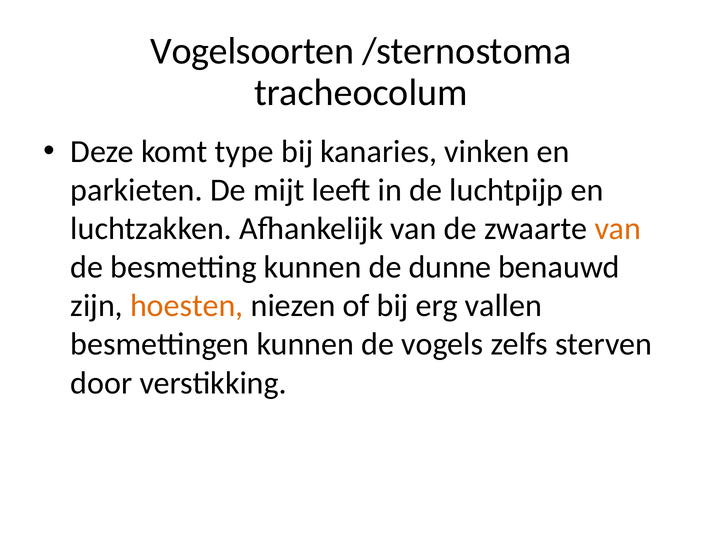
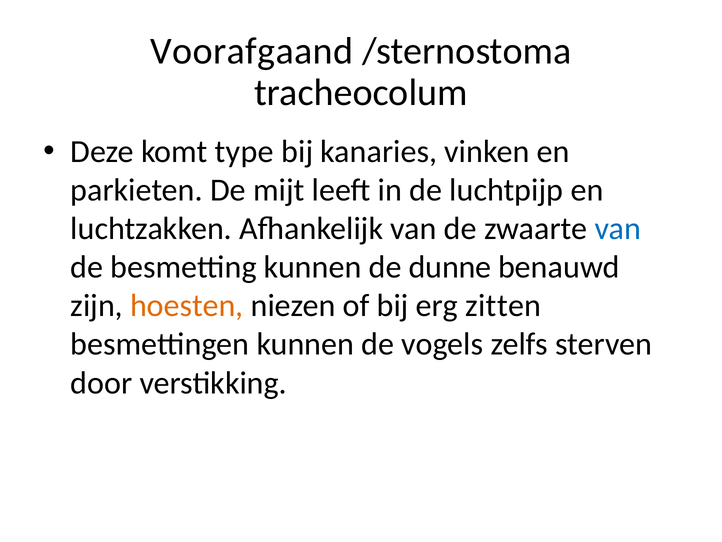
Vogelsoorten: Vogelsoorten -> Voorafgaand
van at (618, 228) colour: orange -> blue
vallen: vallen -> zitten
